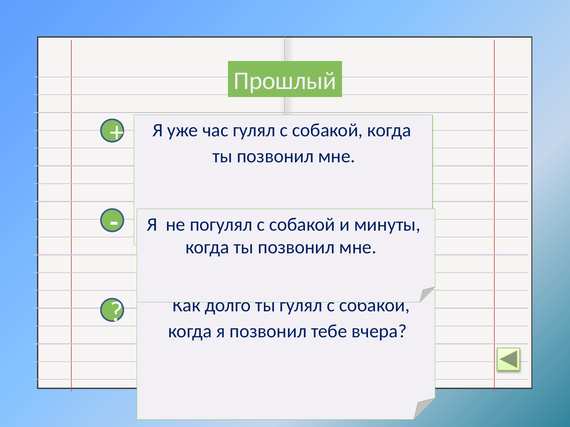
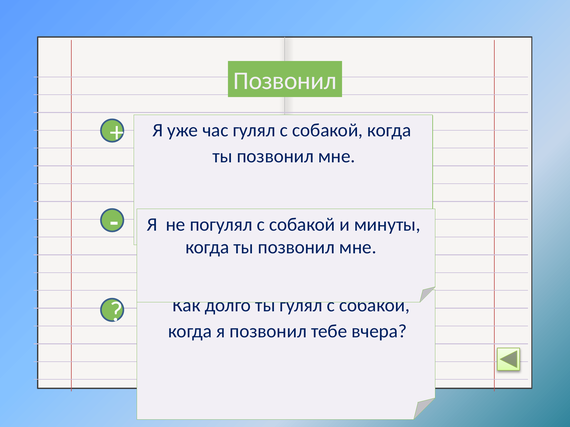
Прошлый at (285, 81): Прошлый -> Позвонил
